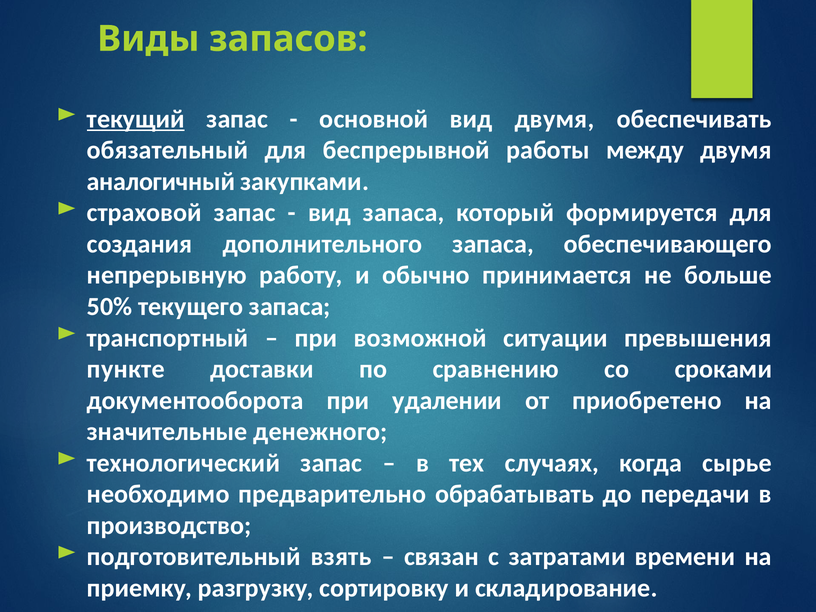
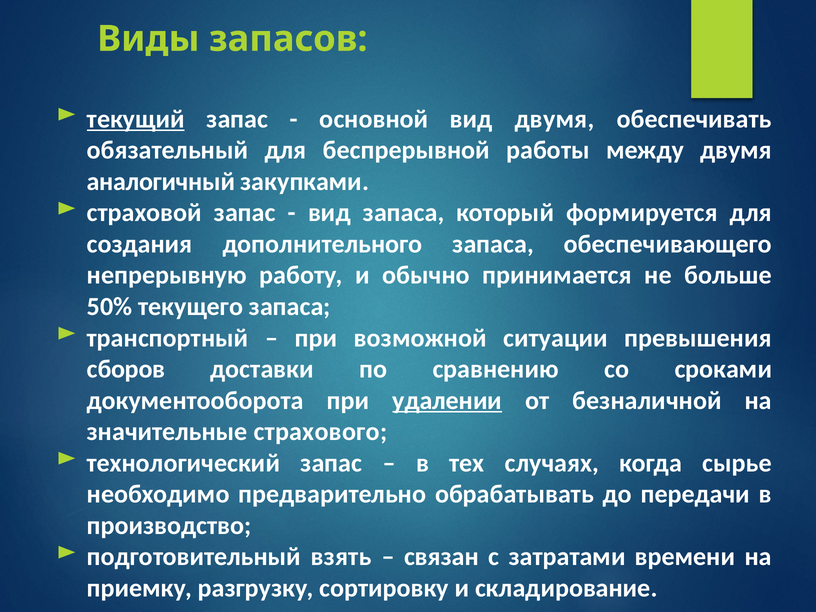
пункте: пункте -> сборов
удалении underline: none -> present
приобретено: приобретено -> безналичной
денежного: денежного -> страхового
